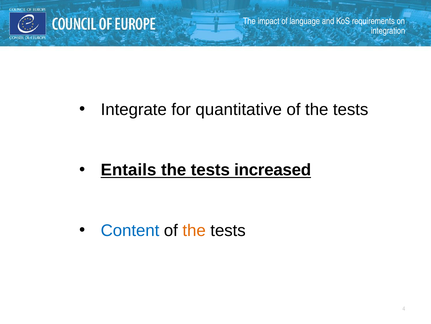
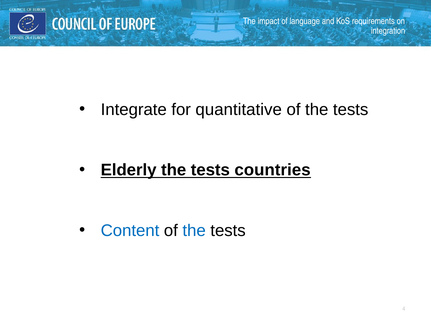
Entails: Entails -> Elderly
increased: increased -> countries
the at (194, 230) colour: orange -> blue
